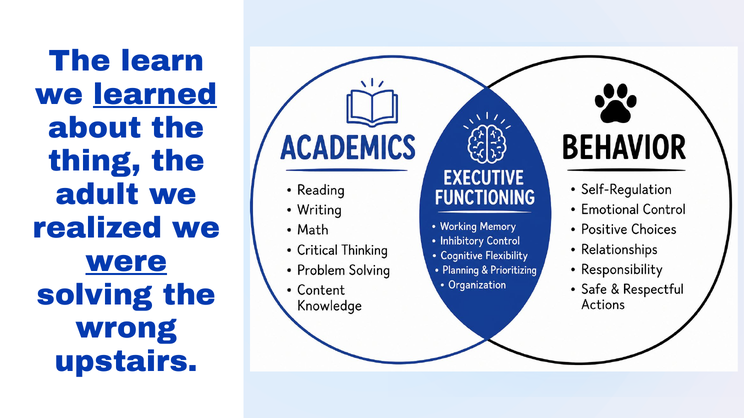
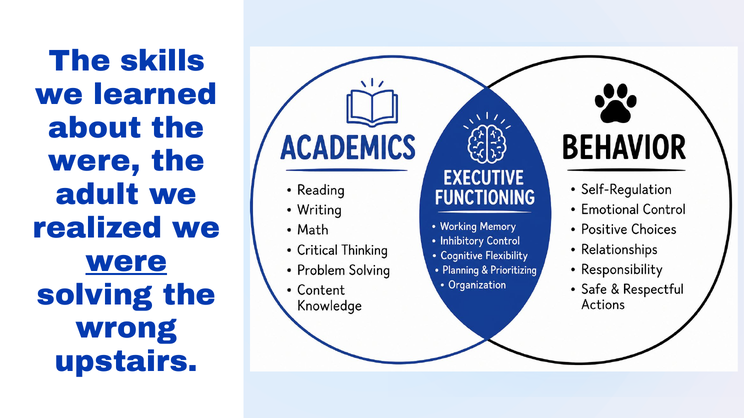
learn: learn -> skills
learned underline: present -> none
thing at (95, 161): thing -> were
